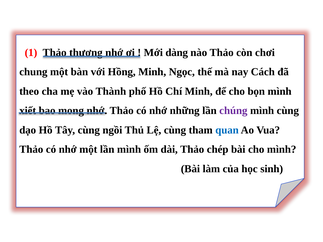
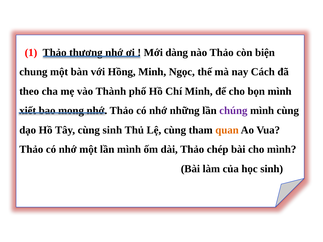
chơi: chơi -> biện
cùng ngồi: ngồi -> sinh
quan colour: blue -> orange
